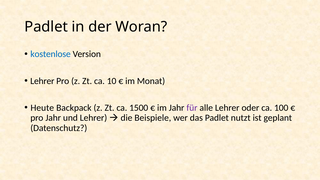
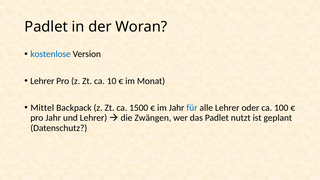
Heute: Heute -> Mittel
für colour: purple -> blue
Beispiele: Beispiele -> Zwängen
